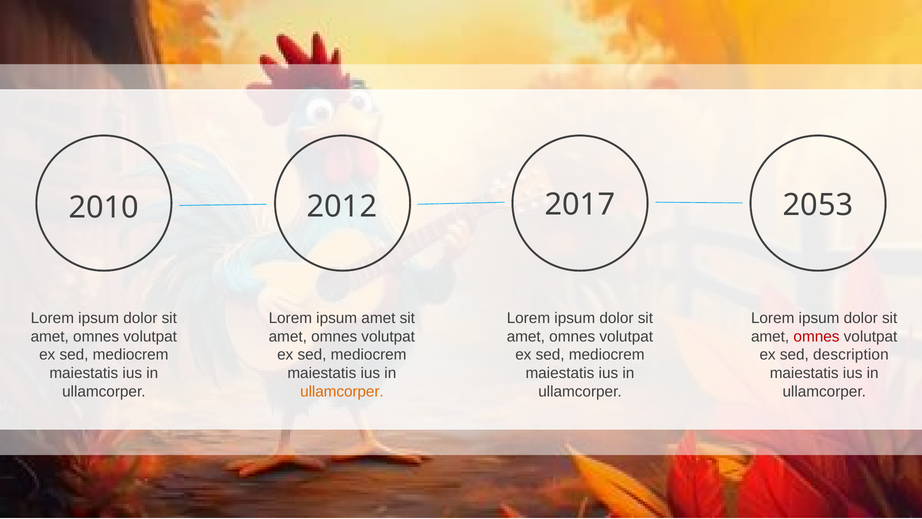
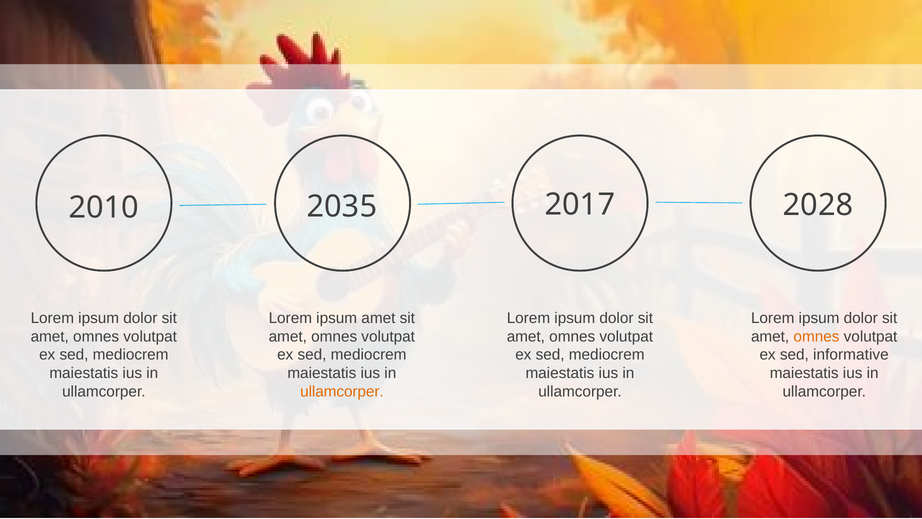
2012: 2012 -> 2035
2053: 2053 -> 2028
omnes at (817, 336) colour: red -> orange
description: description -> informative
